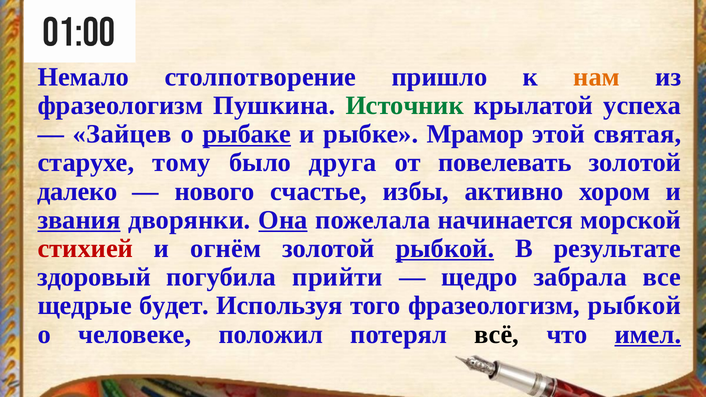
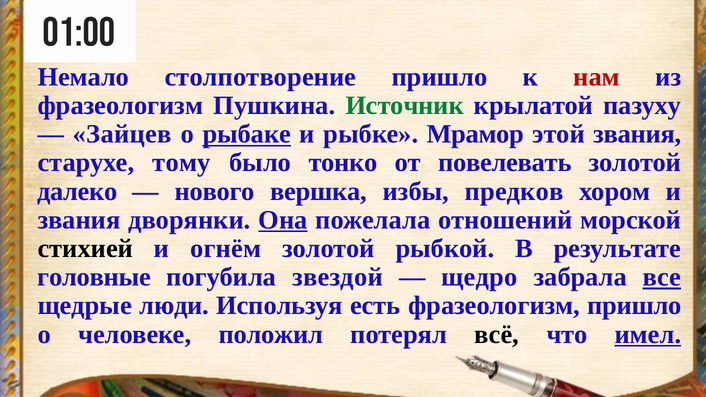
нам colour: orange -> red
успеха: успеха -> пазуху
этой святая: святая -> звания
друга: друга -> тонко
счастье: счастье -> вершка
активно: активно -> предков
звания at (79, 220) underline: present -> none
начинается: начинается -> отношений
стихией colour: red -> black
рыбкой at (445, 249) underline: present -> none
здоровый: здоровый -> головные
прийти: прийти -> звездой
все underline: none -> present
будет: будет -> люди
того: того -> есть
фразеологизм рыбкой: рыбкой -> пришло
